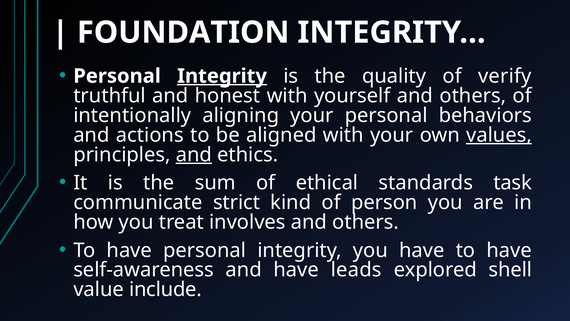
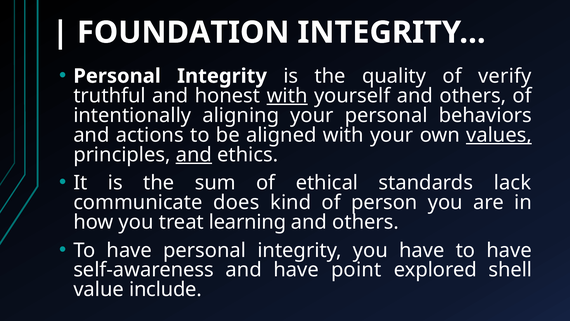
Integrity at (222, 76) underline: present -> none
with at (287, 96) underline: none -> present
task: task -> lack
strict: strict -> does
involves: involves -> learning
leads: leads -> point
